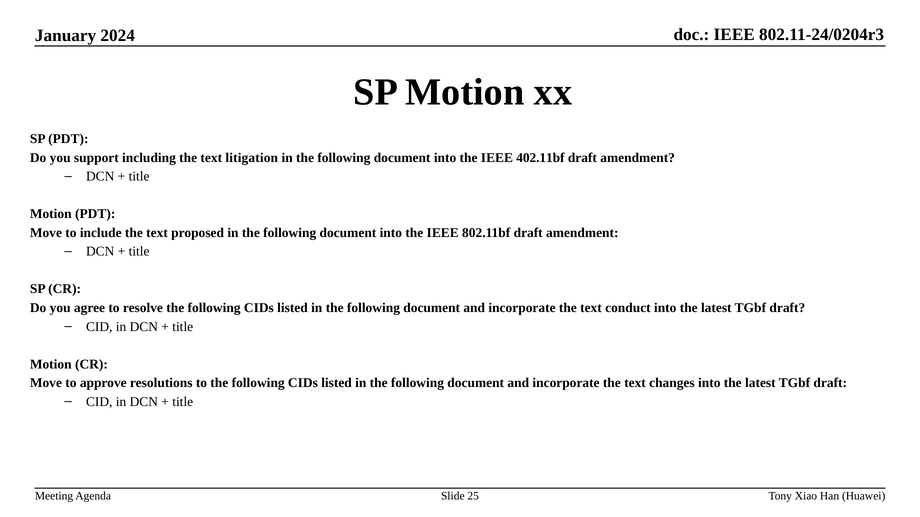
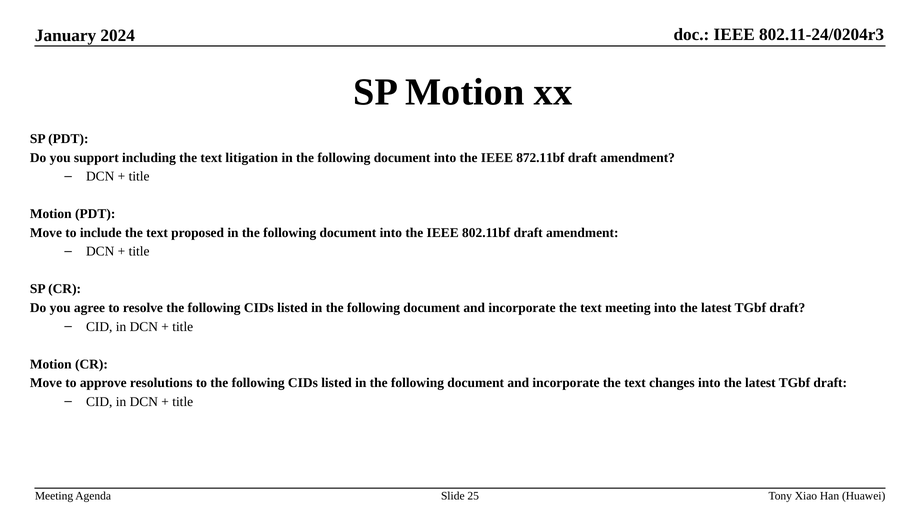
402.11bf: 402.11bf -> 872.11bf
text conduct: conduct -> meeting
